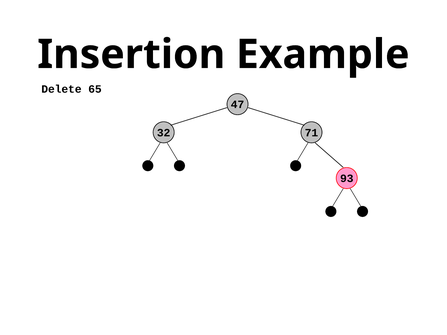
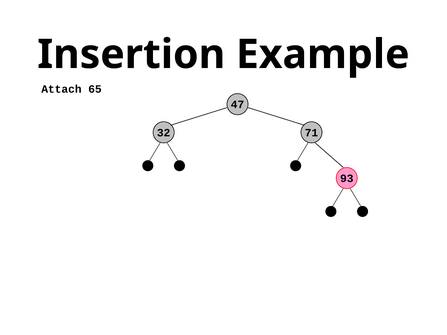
Delete: Delete -> Attach
